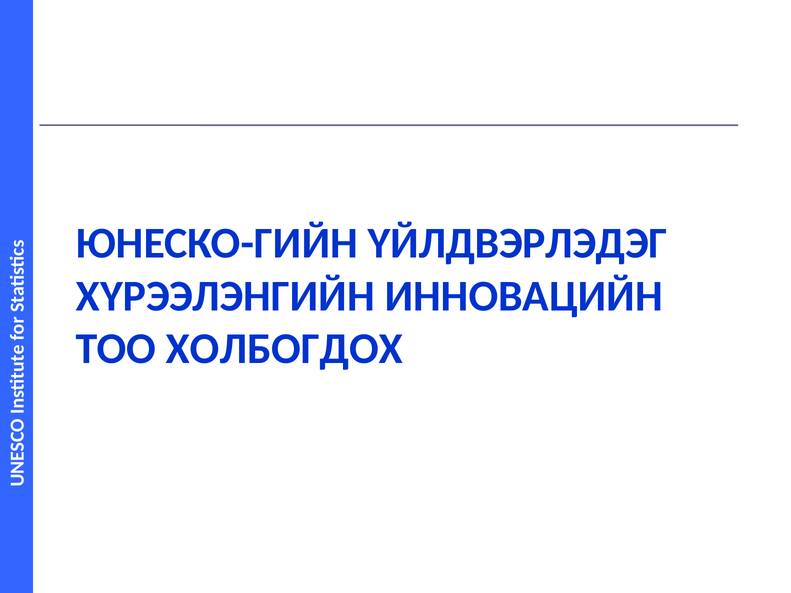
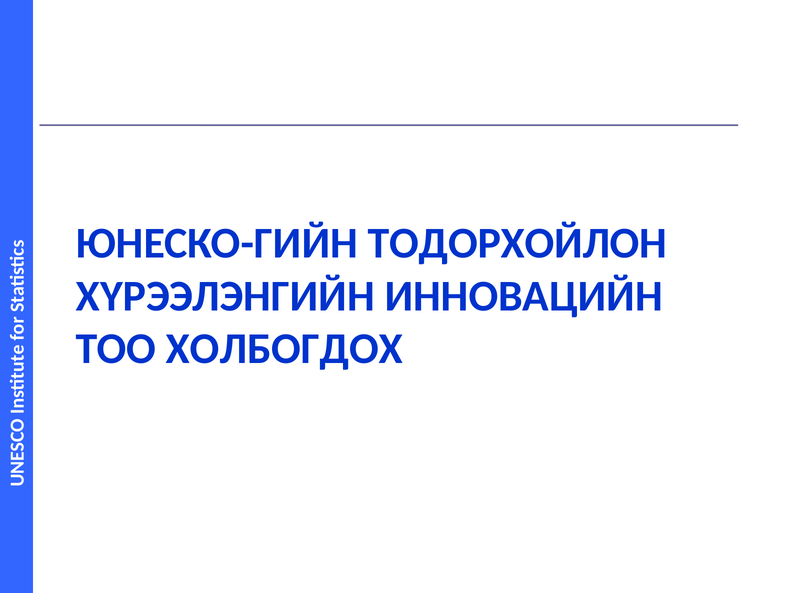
ҮЙЛДВЭРЛЭДЭГ: ҮЙЛДВЭРЛЭДЭГ -> ТОДОРХОЙЛОН
